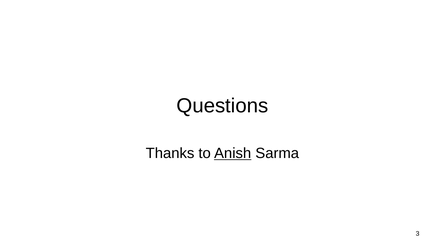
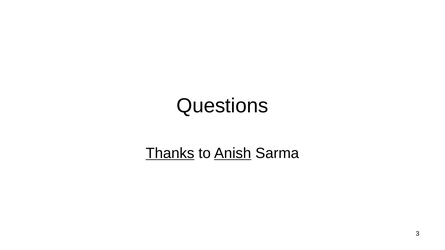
Thanks underline: none -> present
